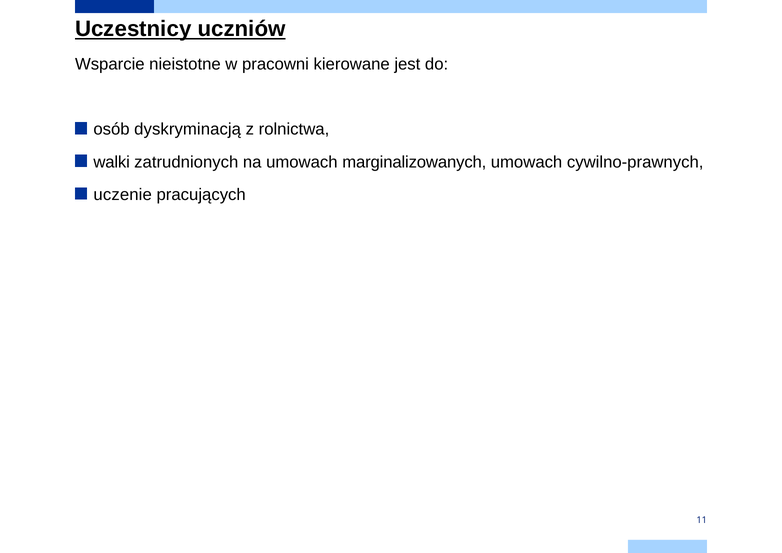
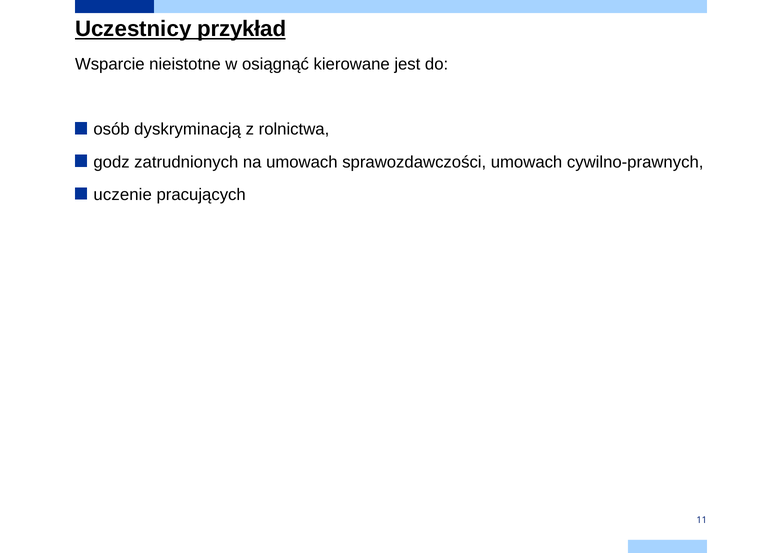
uczniów: uczniów -> przykład
pracowni: pracowni -> osiągnąć
walki: walki -> godz
marginalizowanych: marginalizowanych -> sprawozdawczości
